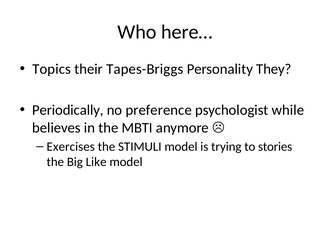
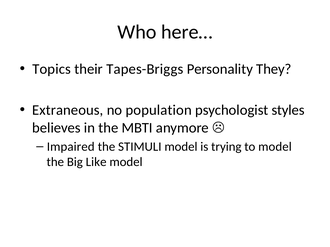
Periodically: Periodically -> Extraneous
preference: preference -> population
while: while -> styles
Exercises: Exercises -> Impaired
to stories: stories -> model
